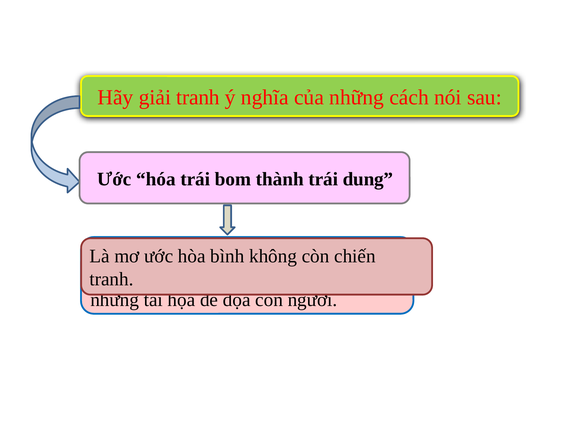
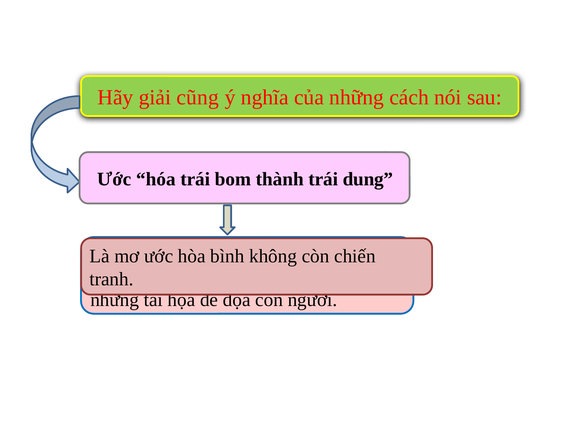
giải tranh: tranh -> cũng
